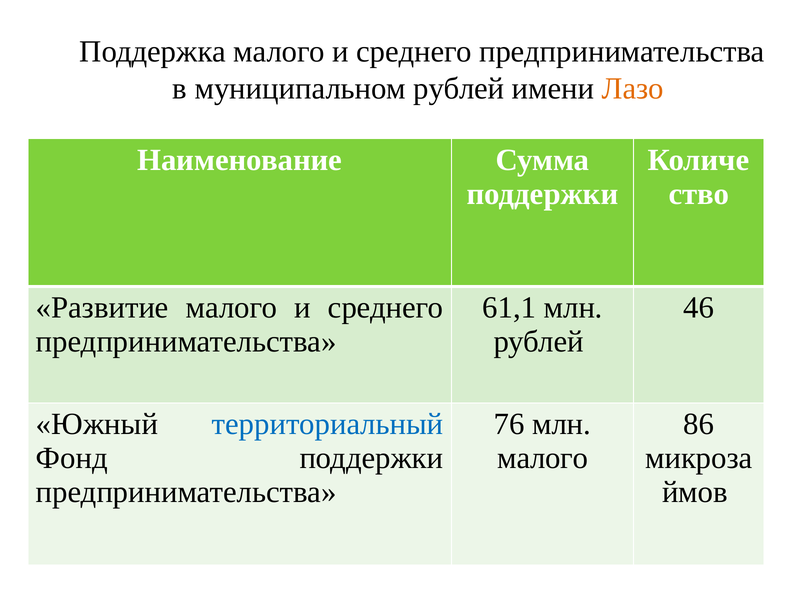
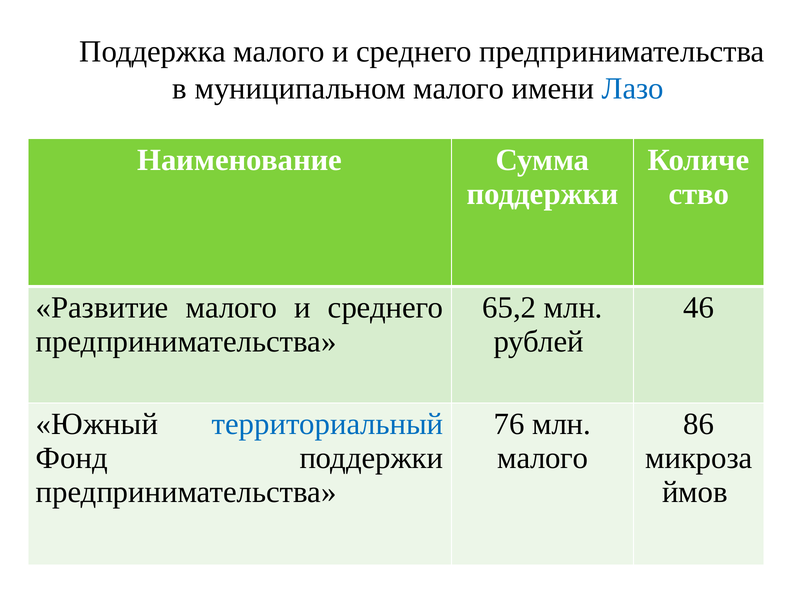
муниципальном рублей: рублей -> малого
Лазо colour: orange -> blue
61,1: 61,1 -> 65,2
